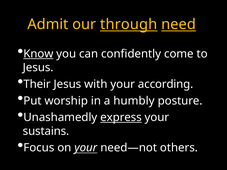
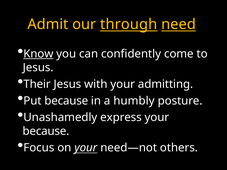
according: according -> admitting
Put worship: worship -> because
express underline: present -> none
sustains at (46, 131): sustains -> because
